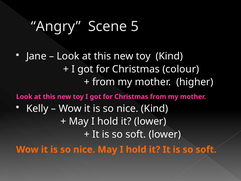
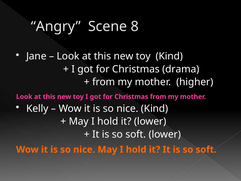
5: 5 -> 8
colour: colour -> drama
